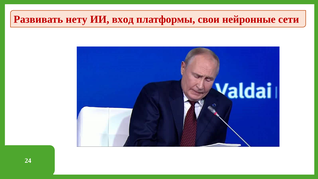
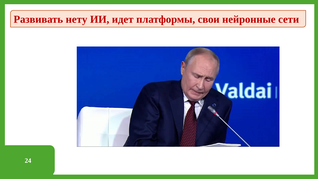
вход: вход -> идет
